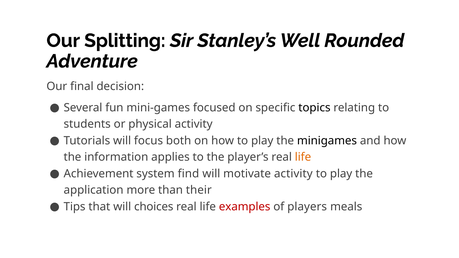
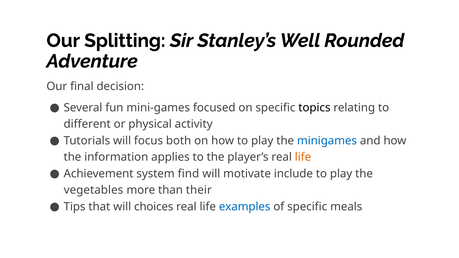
students: students -> different
minigames colour: black -> blue
motivate activity: activity -> include
application: application -> vegetables
examples colour: red -> blue
of players: players -> specific
